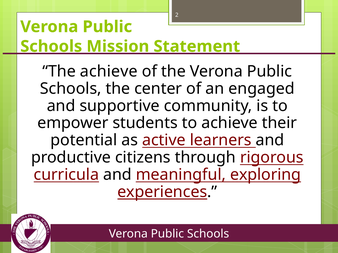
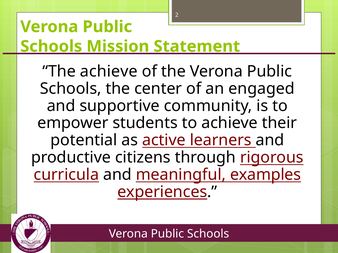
exploring: exploring -> examples
